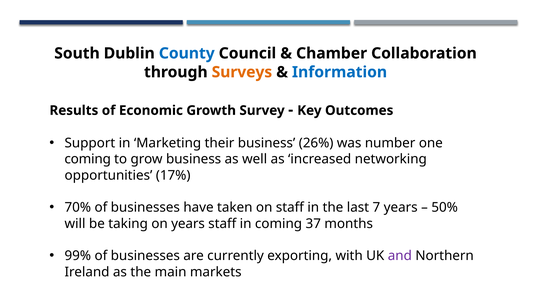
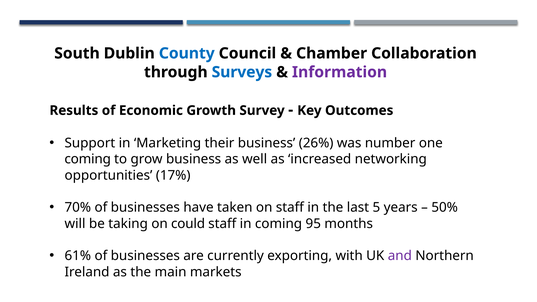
Surveys colour: orange -> blue
Information colour: blue -> purple
7: 7 -> 5
on years: years -> could
37: 37 -> 95
99%: 99% -> 61%
